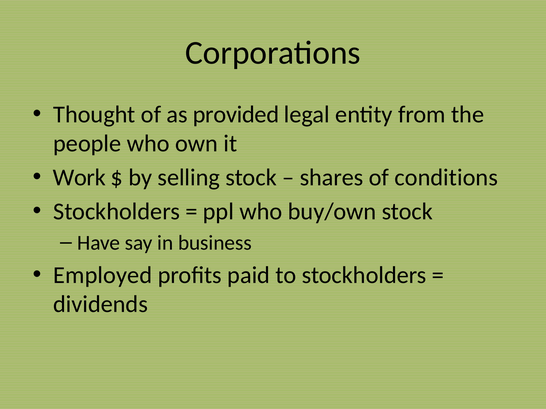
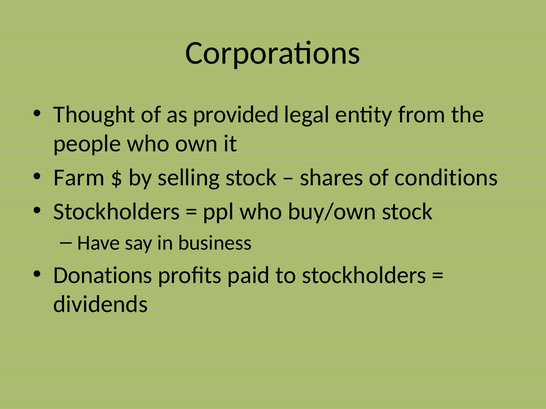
Work: Work -> Farm
Employed: Employed -> Donations
